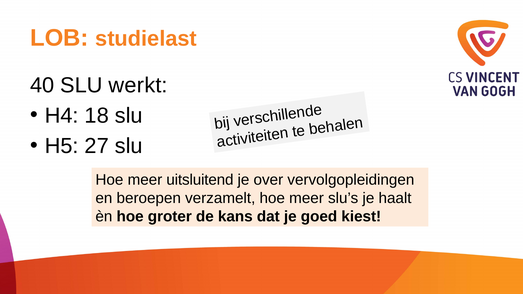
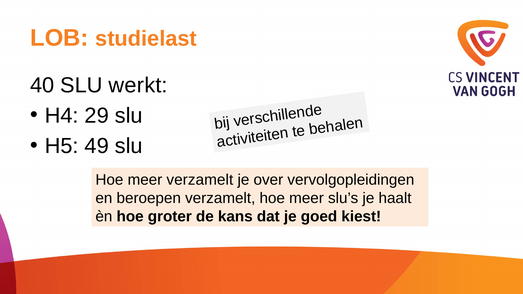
18: 18 -> 29
27: 27 -> 49
meer uitsluitend: uitsluitend -> verzamelt
